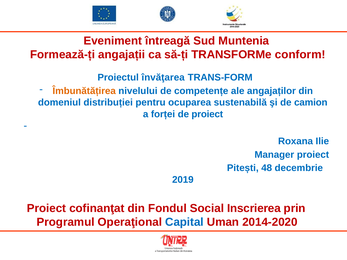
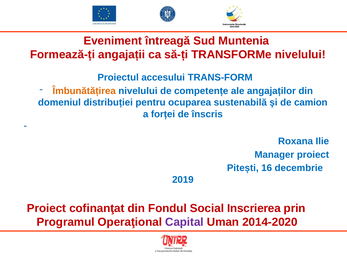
TRANSFORMe conform: conform -> nivelului
învăţarea: învăţarea -> accesului
de proiect: proiect -> înscris
48: 48 -> 16
Capital colour: blue -> purple
